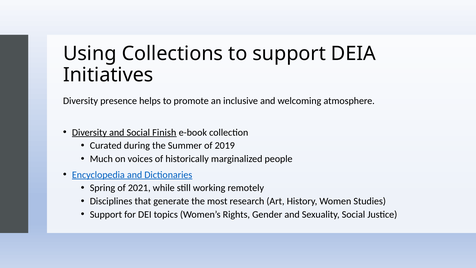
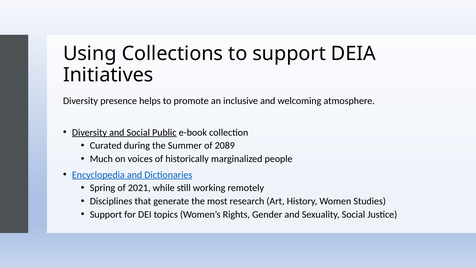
Finish: Finish -> Public
2019: 2019 -> 2089
